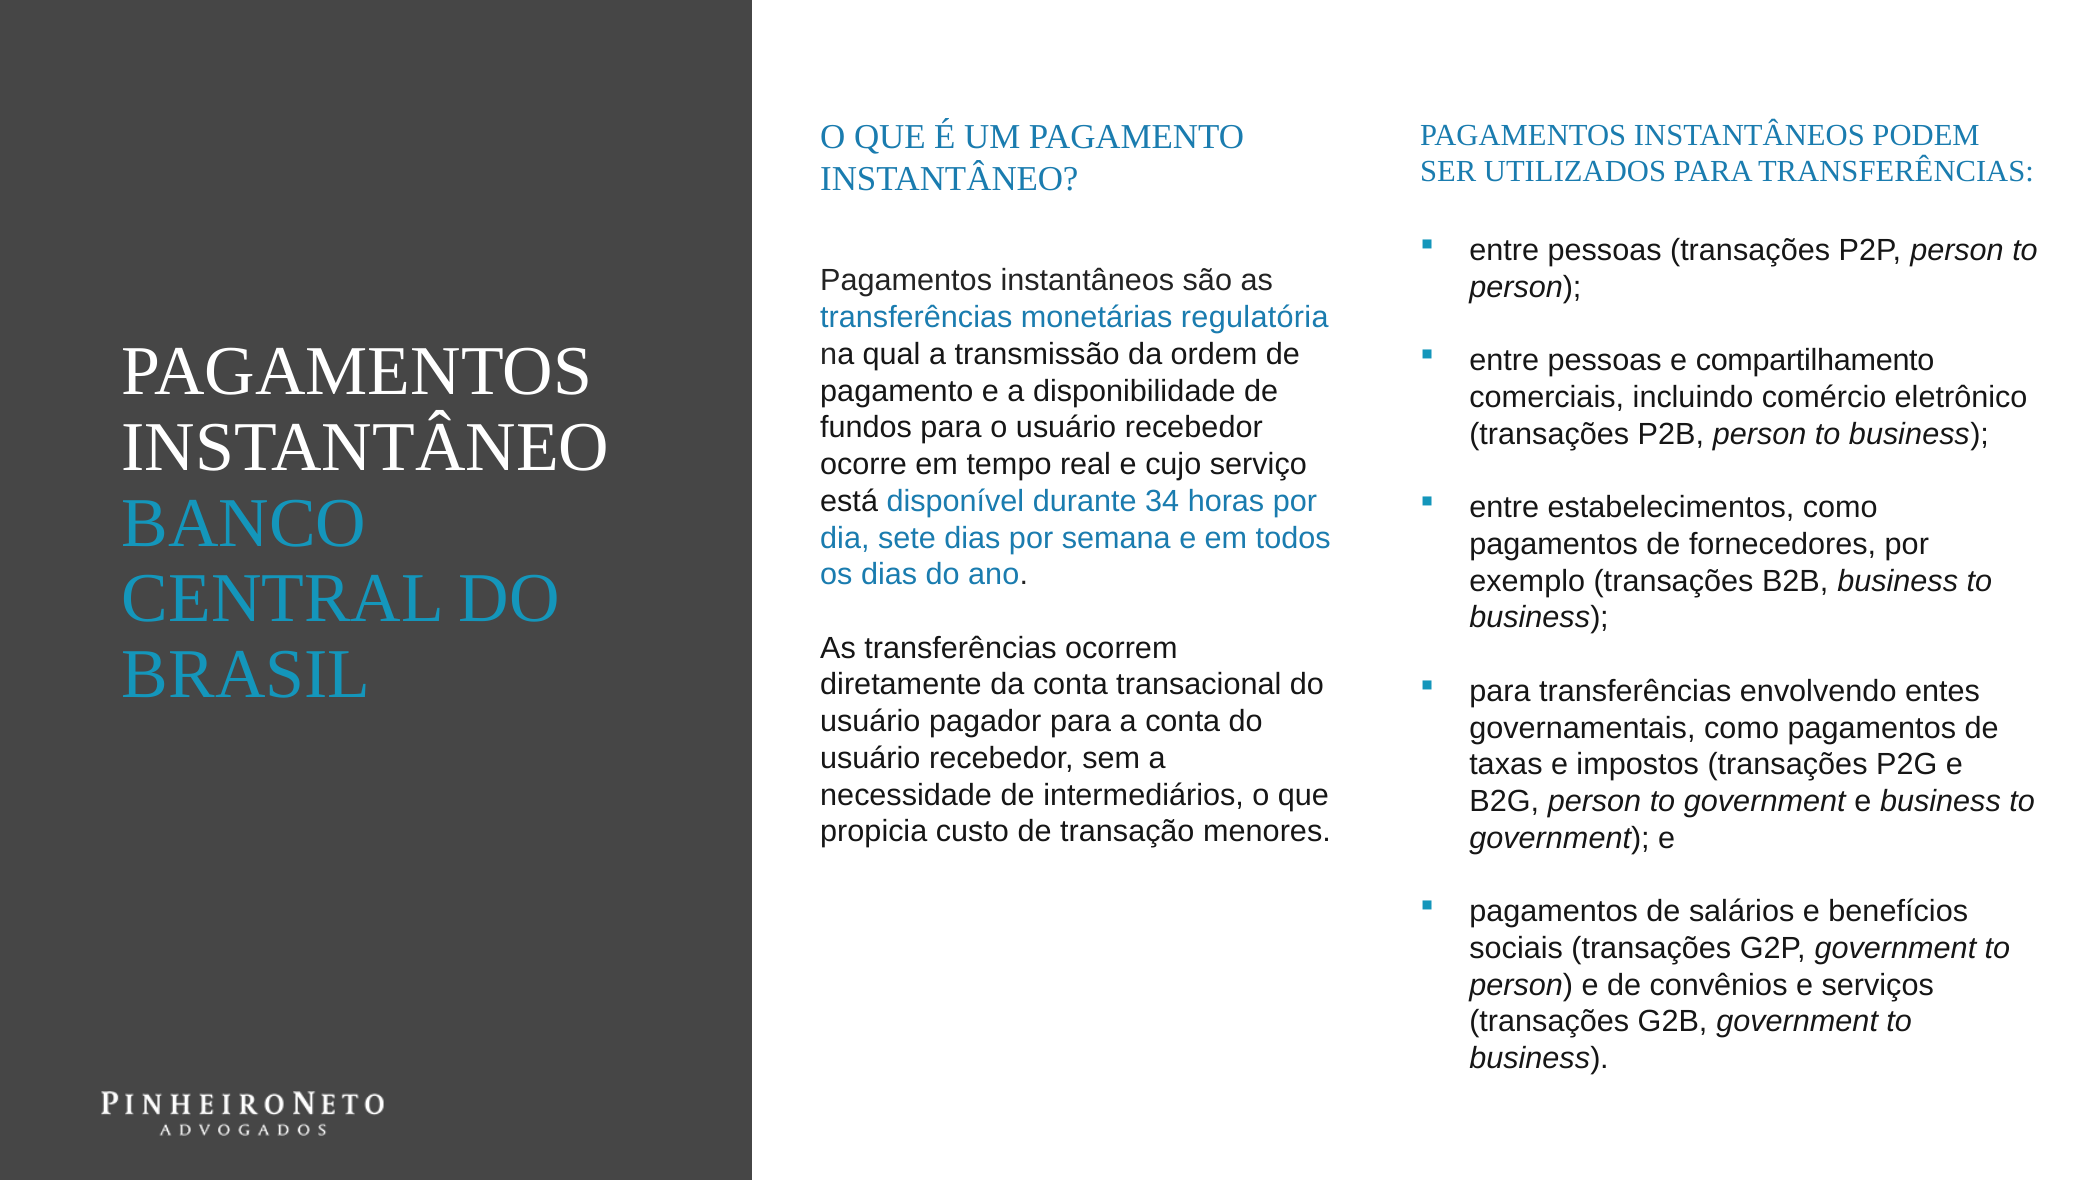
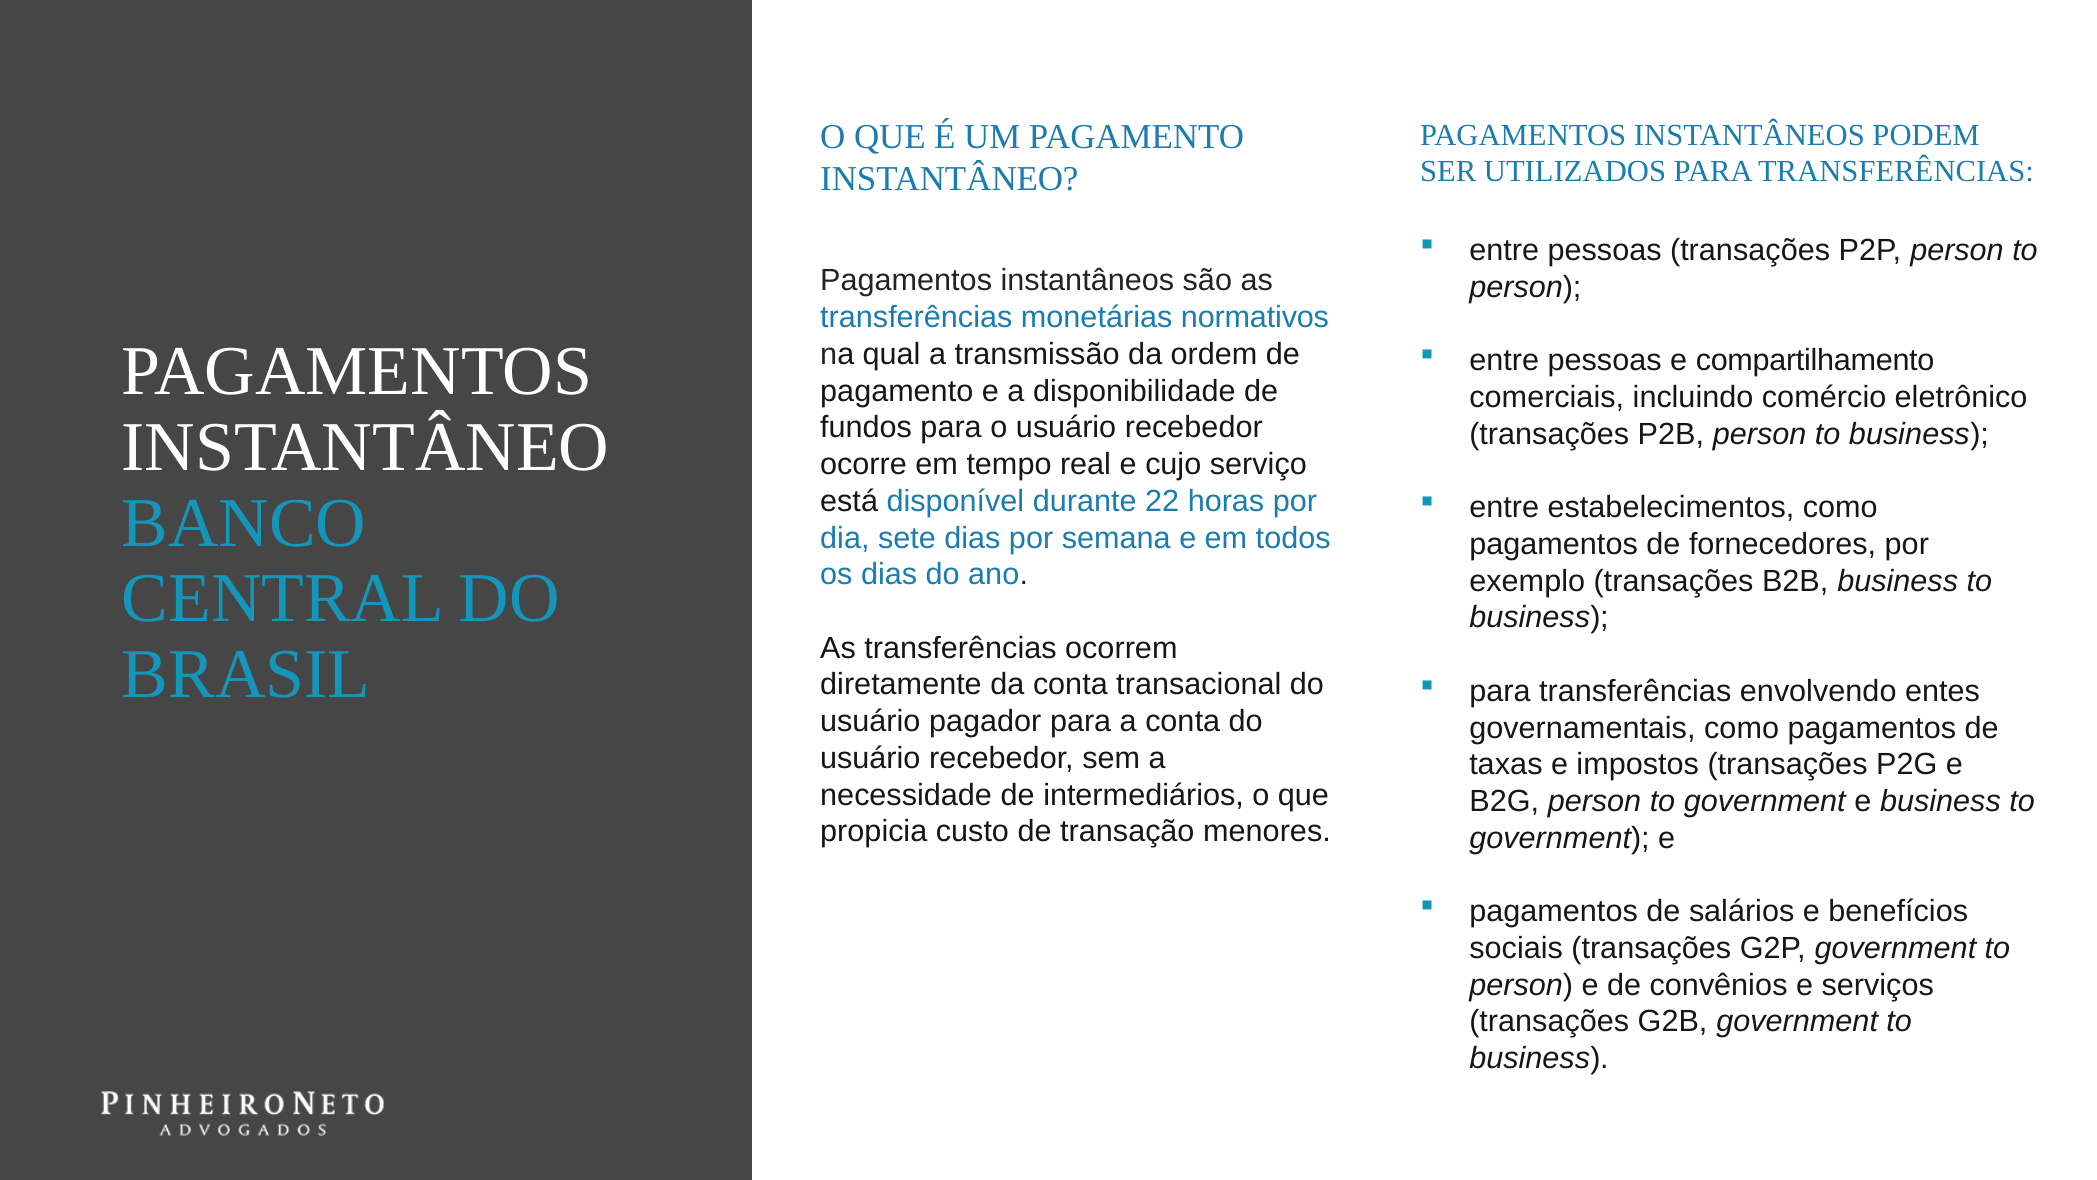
regulatória: regulatória -> normativos
34: 34 -> 22
